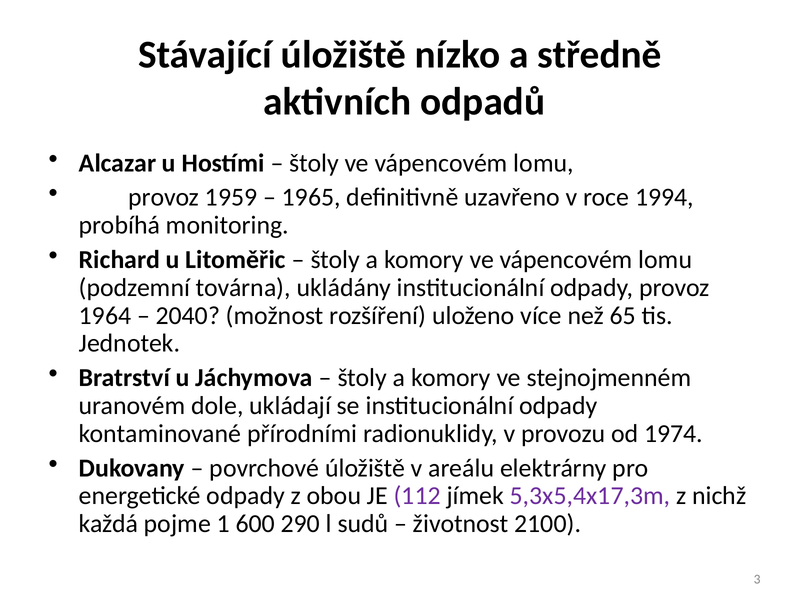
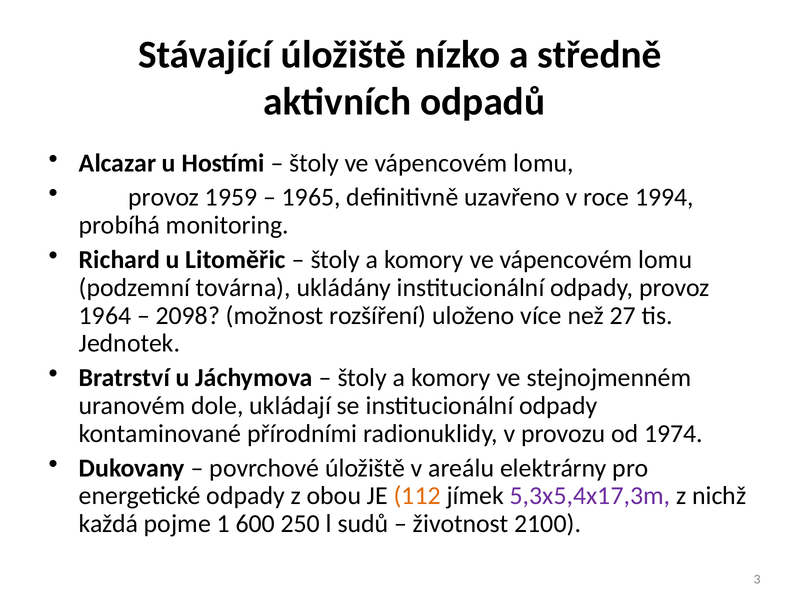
2040: 2040 -> 2098
65: 65 -> 27
112 colour: purple -> orange
290: 290 -> 250
